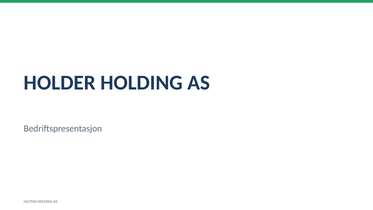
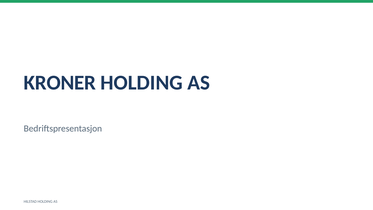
HOLDER: HOLDER -> KRONER
